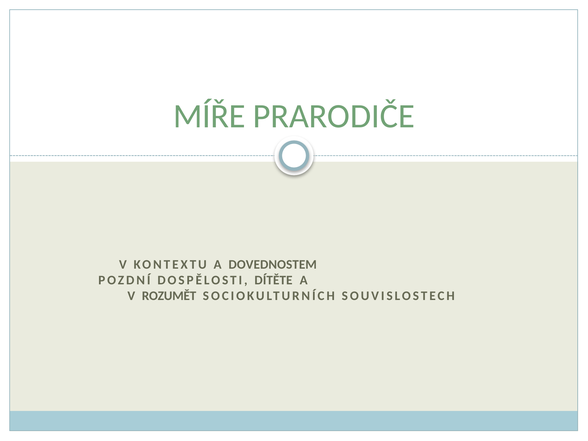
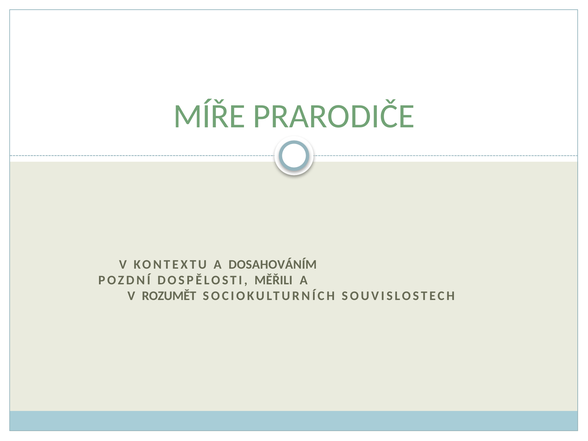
DOVEDNOSTEM: DOVEDNOSTEM -> DOSAHOVÁNÍM
DÍTĚTE: DÍTĚTE -> MĚŘILI
